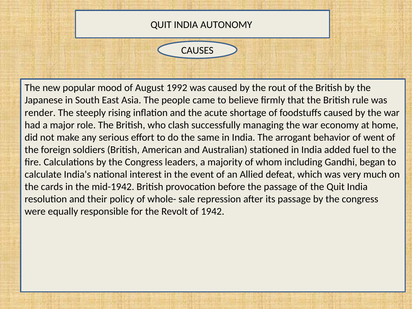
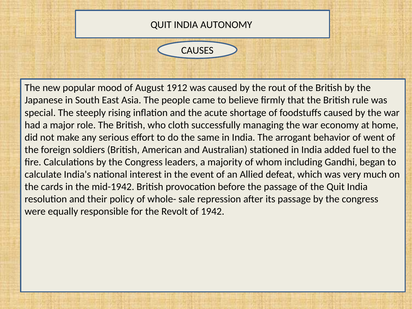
1992: 1992 -> 1912
render: render -> special
clash: clash -> cloth
